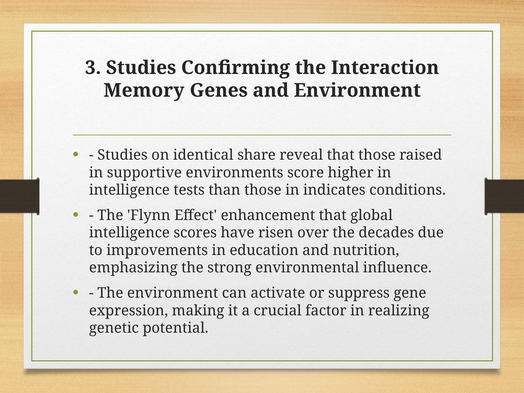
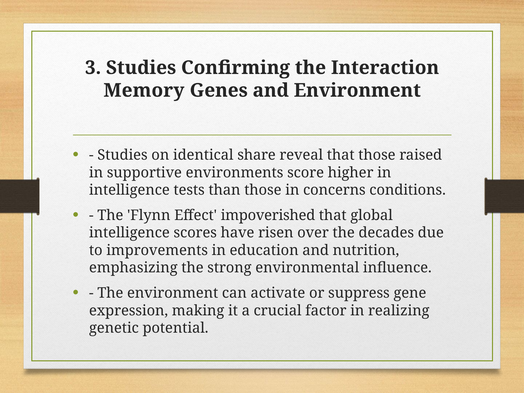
indicates: indicates -> concerns
enhancement: enhancement -> impoverished
